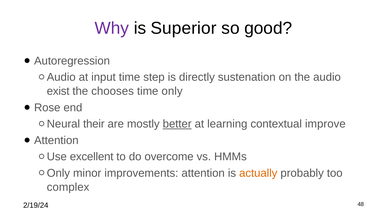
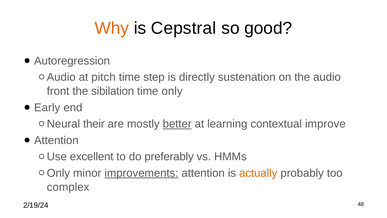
Why colour: purple -> orange
Superior: Superior -> Cepstral
input: input -> pitch
exist: exist -> front
chooses: chooses -> sibilation
Rose: Rose -> Early
overcome: overcome -> preferably
improvements underline: none -> present
